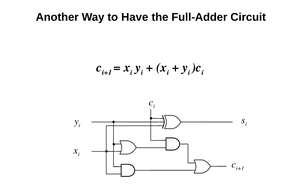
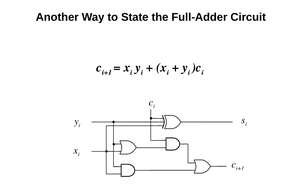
Have: Have -> State
